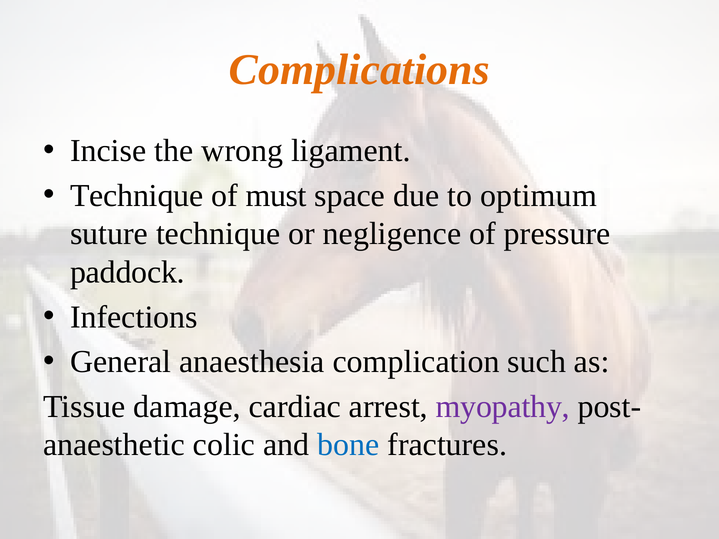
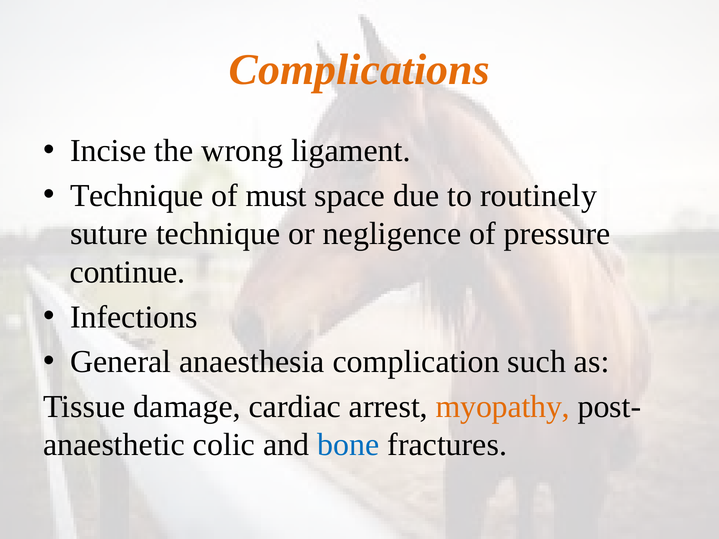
optimum: optimum -> routinely
paddock: paddock -> continue
myopathy colour: purple -> orange
